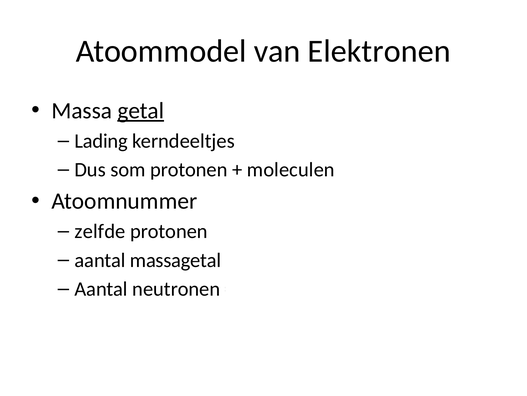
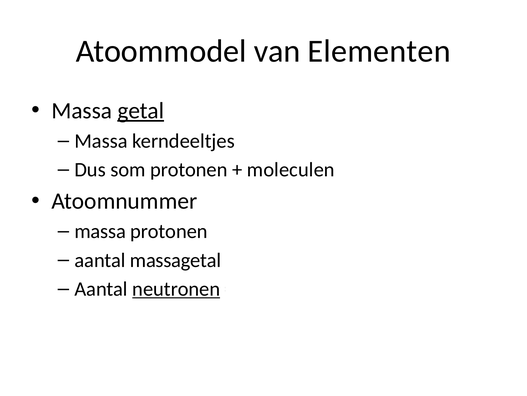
Elektronen: Elektronen -> Elementen
Lading at (101, 141): Lading -> Massa
zelfde at (100, 231): zelfde -> massa
neutronen underline: none -> present
